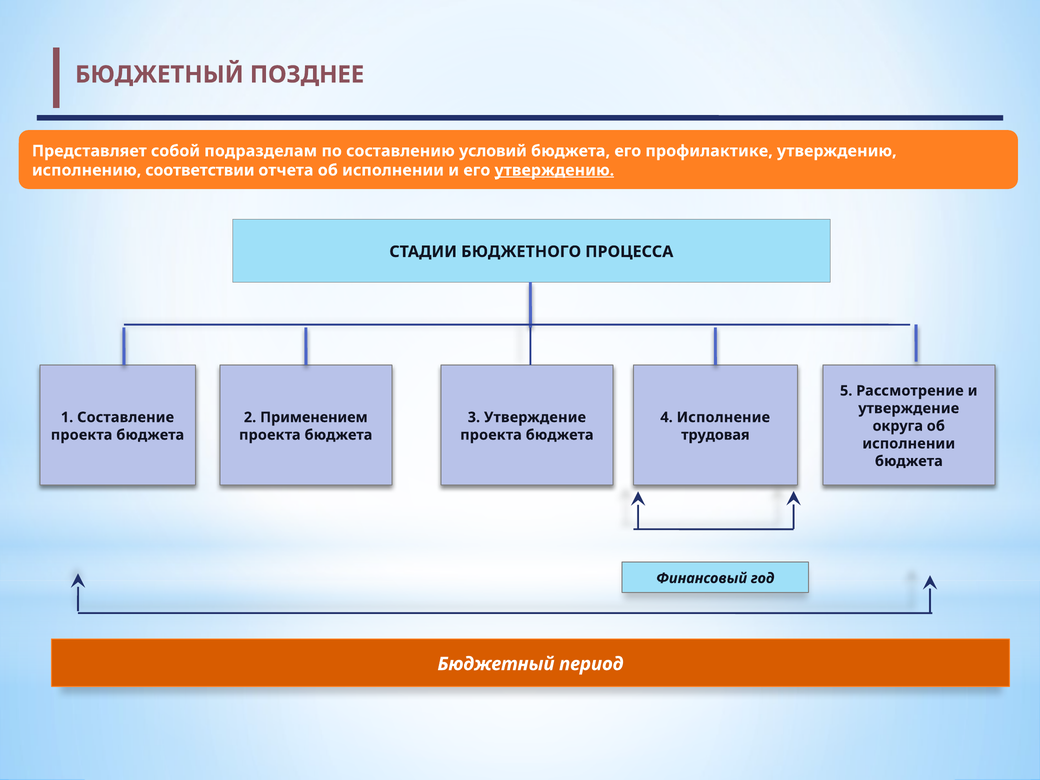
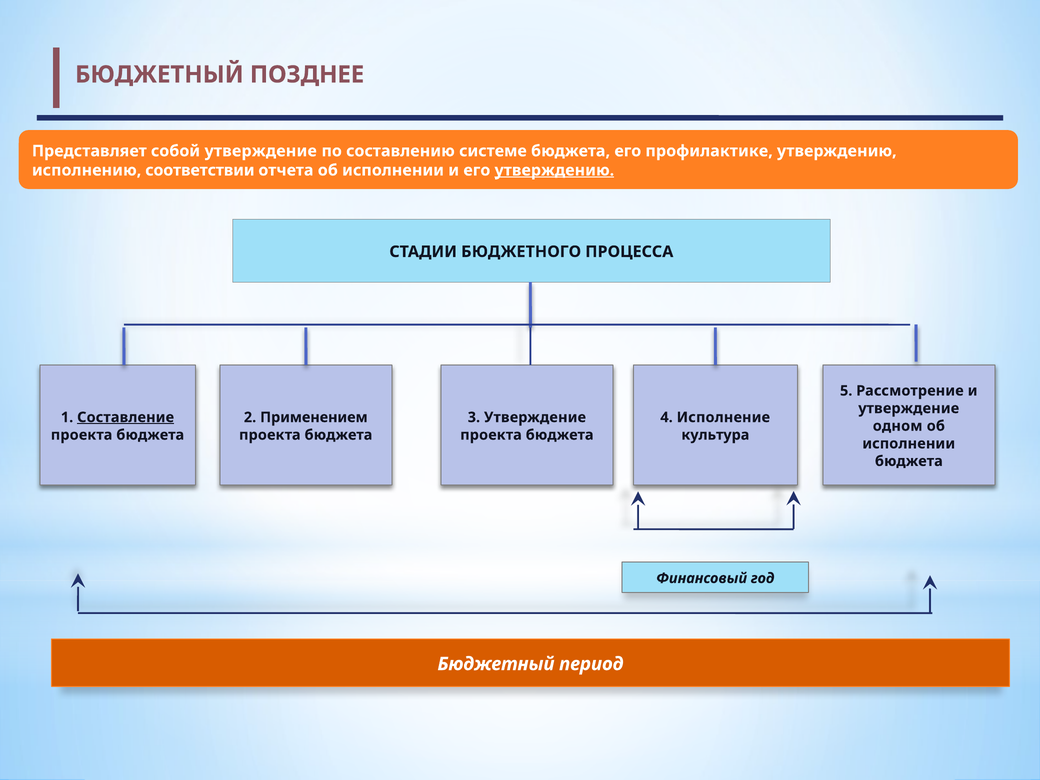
собой подразделам: подразделам -> утверждение
условий: условий -> системе
Составление underline: none -> present
округа: округа -> одном
трудовая: трудовая -> культура
